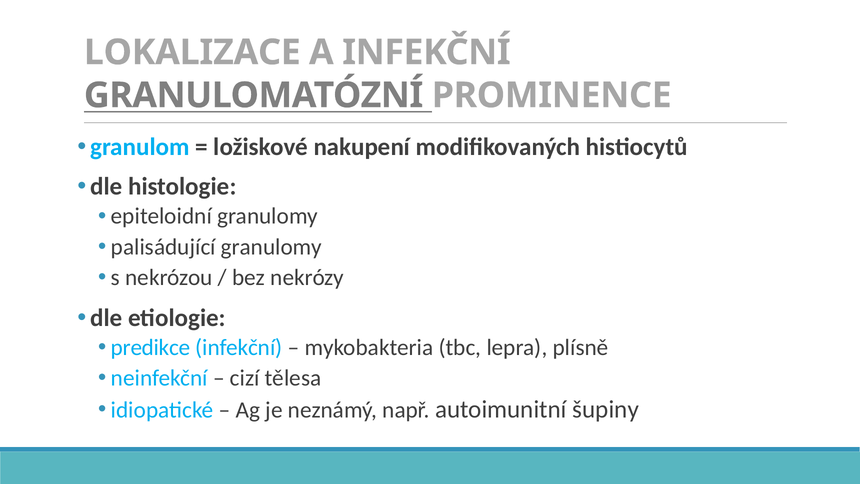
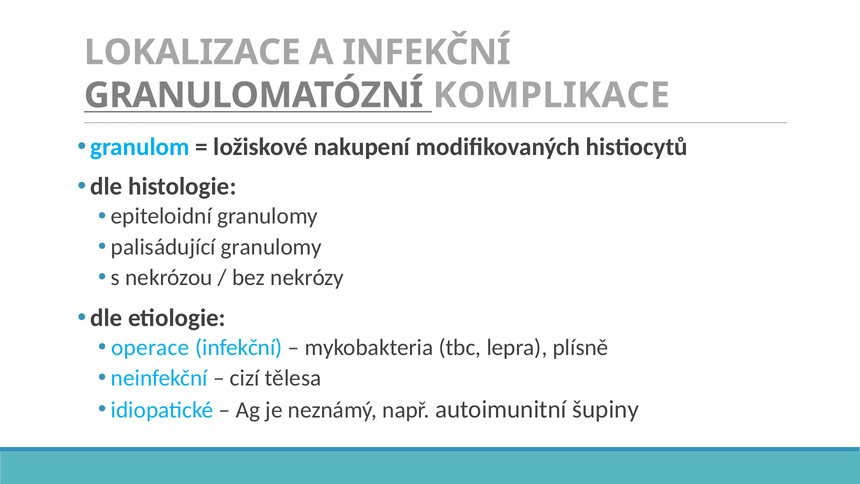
PROMINENCE: PROMINENCE -> KOMPLIKACE
predikce: predikce -> operace
